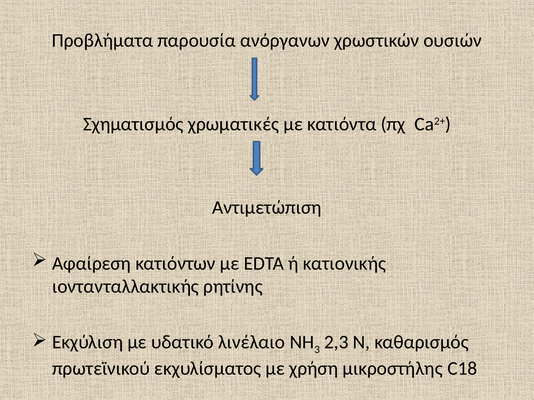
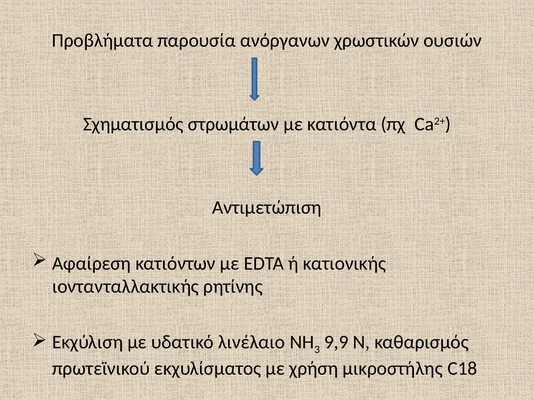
χρωματικές: χρωματικές -> στρωμάτων
2,3: 2,3 -> 9,9
